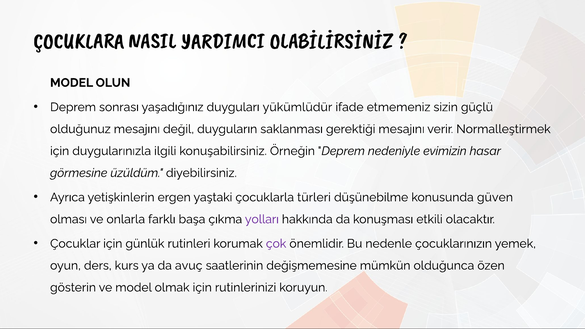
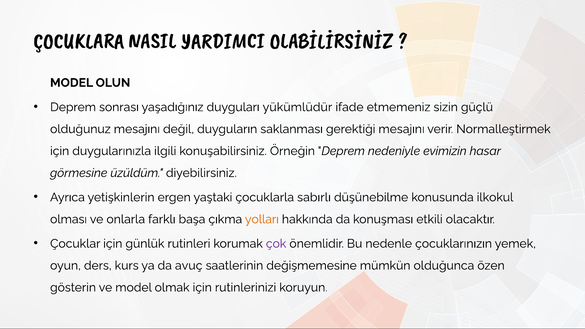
türleri: türleri -> sabırlı
güven: güven -> ilkokul
yolları colour: purple -> orange
